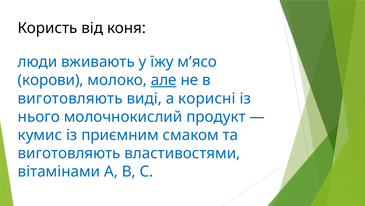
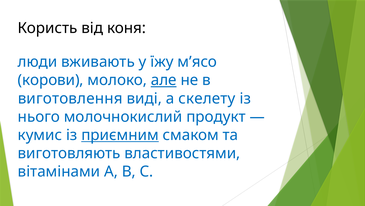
виготовляють at (70, 98): виготовляють -> виготовлення
корисні: корисні -> скелету
приємним underline: none -> present
